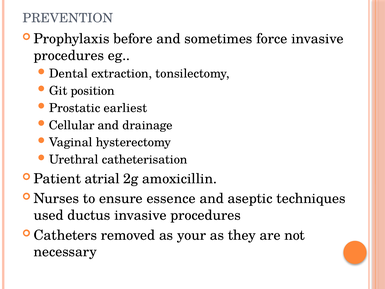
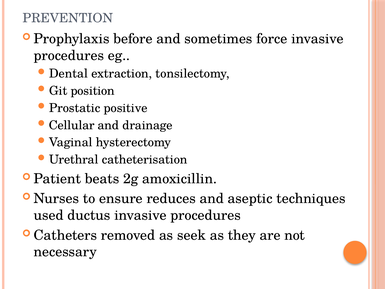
earliest: earliest -> positive
atrial: atrial -> beats
essence: essence -> reduces
your: your -> seek
